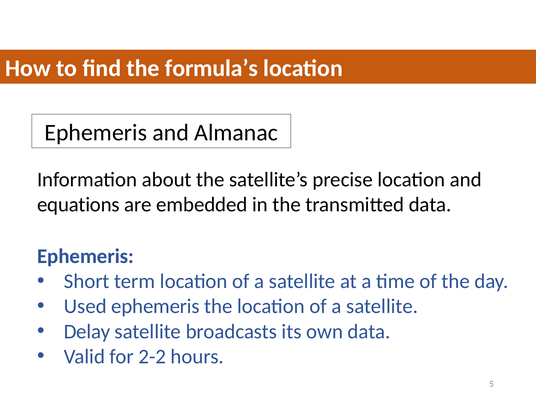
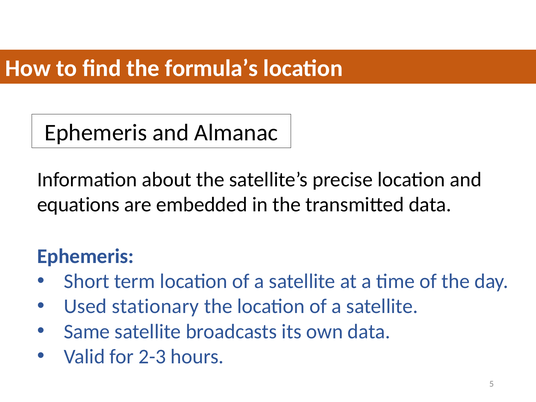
Used ephemeris: ephemeris -> stationary
Delay: Delay -> Same
2-2: 2-2 -> 2-3
